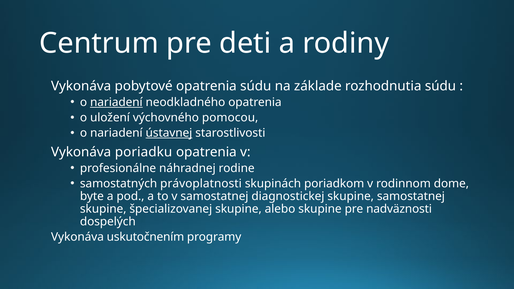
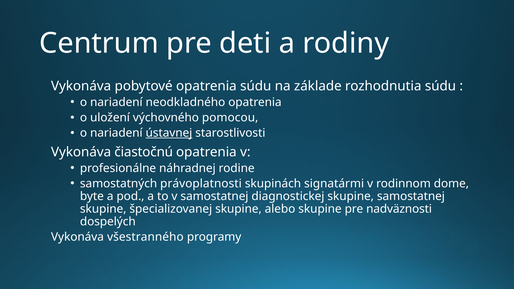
nariadení at (116, 102) underline: present -> none
poriadku: poriadku -> čiastočnú
poriadkom: poriadkom -> signatármi
uskutočnením: uskutočnením -> všestranného
